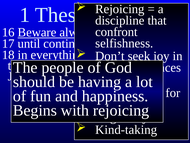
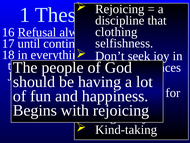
confront: confront -> clothing
Beware: Beware -> Refusal
